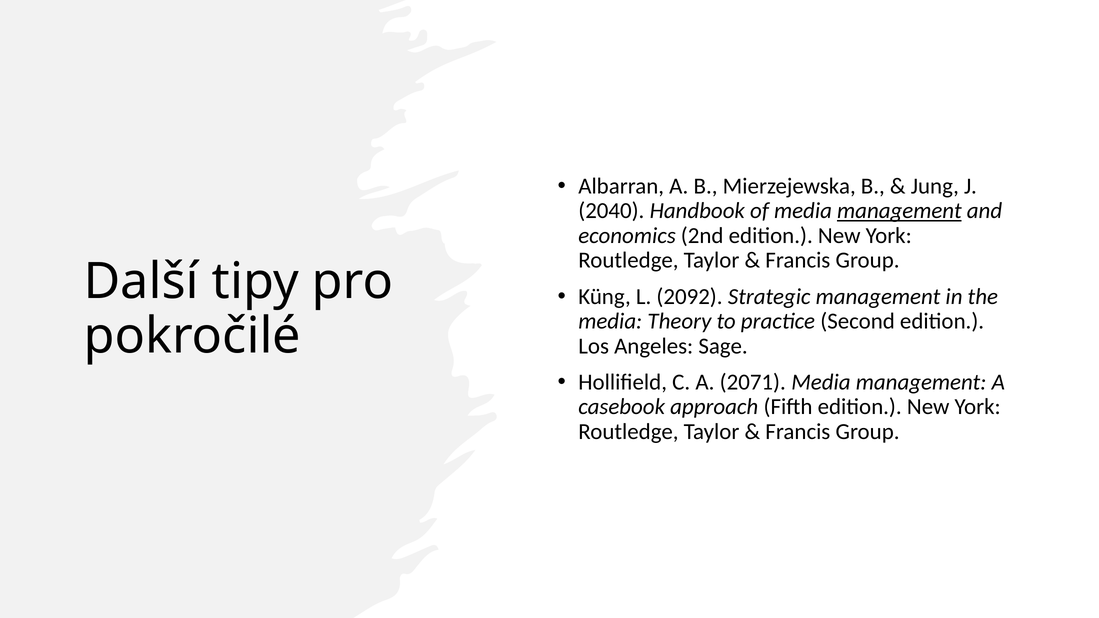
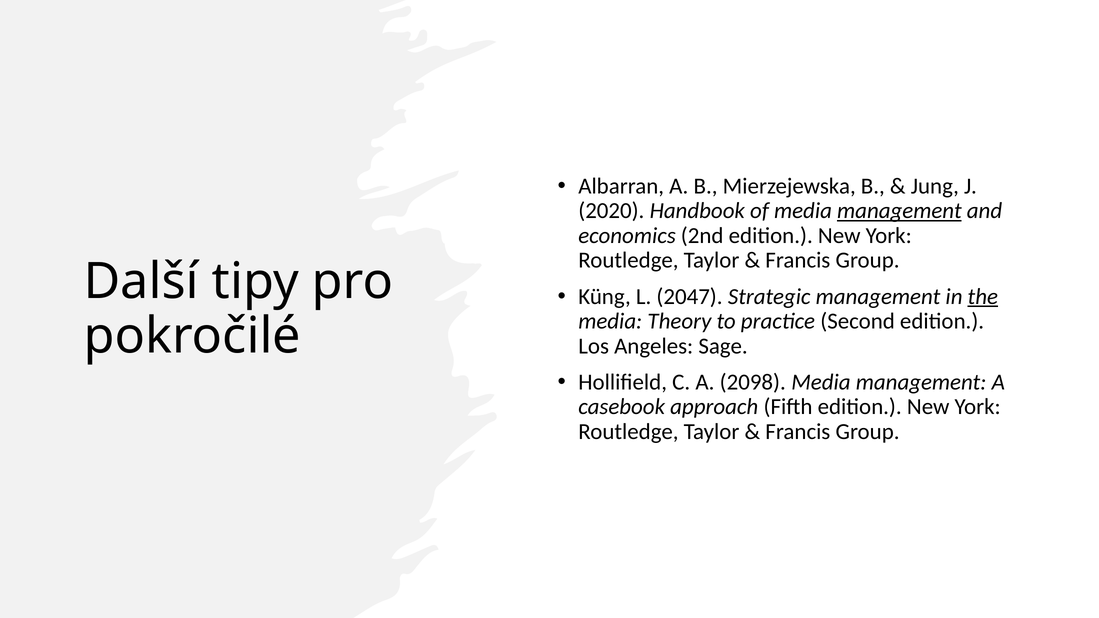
2040: 2040 -> 2020
2092: 2092 -> 2047
the underline: none -> present
2071: 2071 -> 2098
